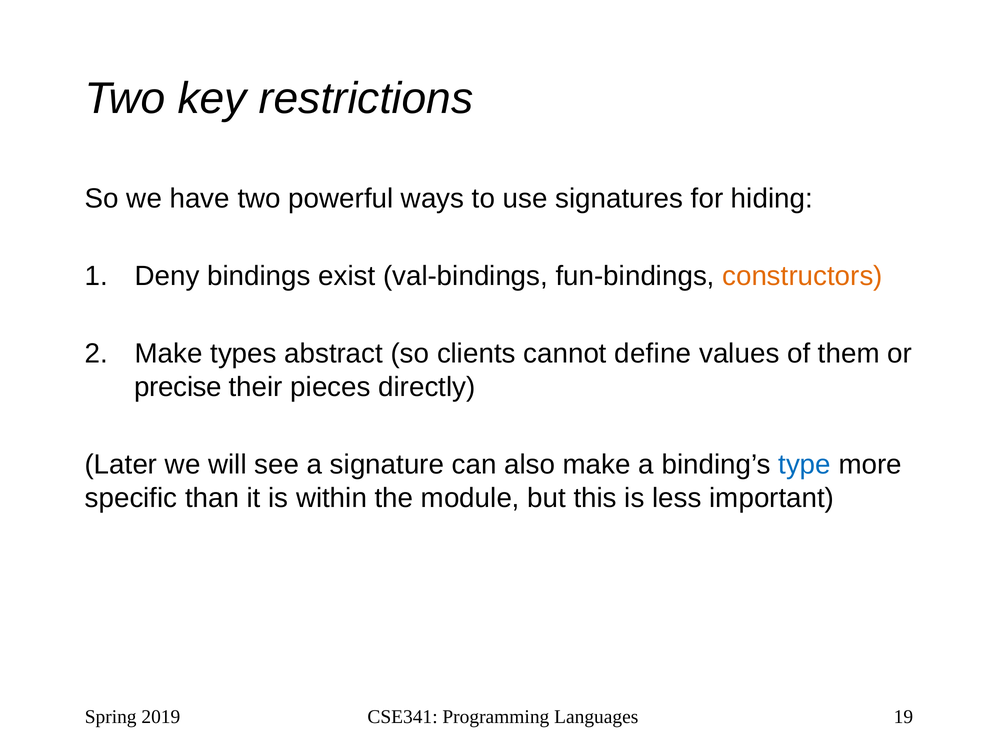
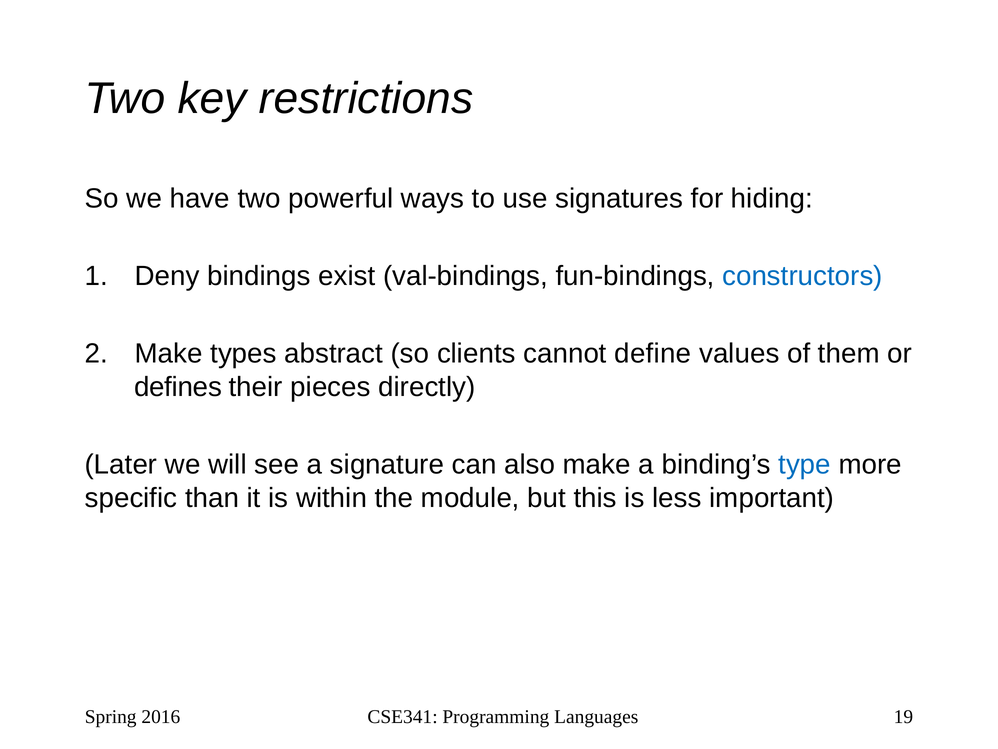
constructors colour: orange -> blue
precise: precise -> defines
2019: 2019 -> 2016
